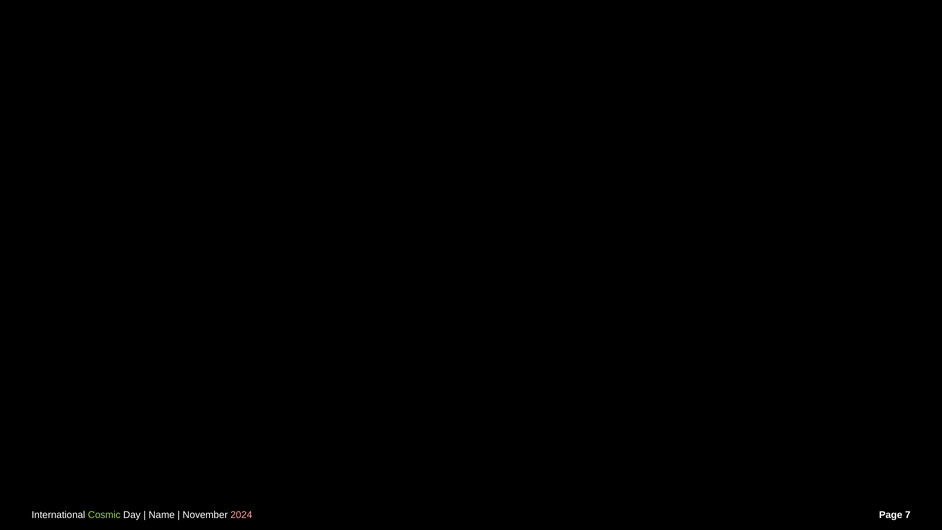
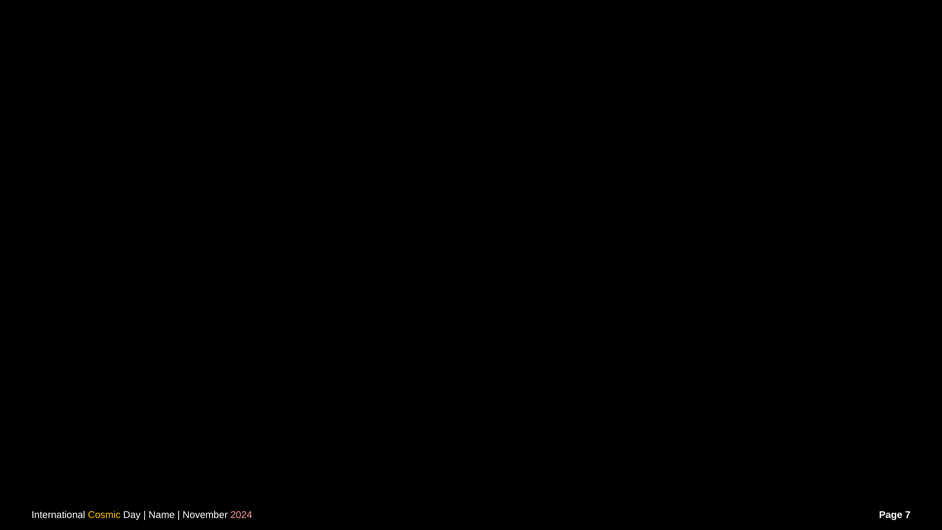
Cosmic colour: light green -> yellow
